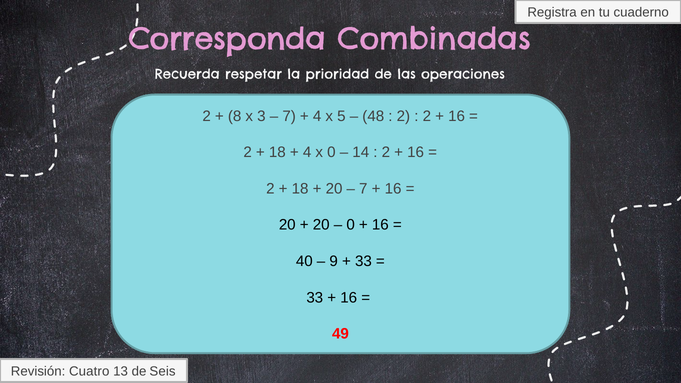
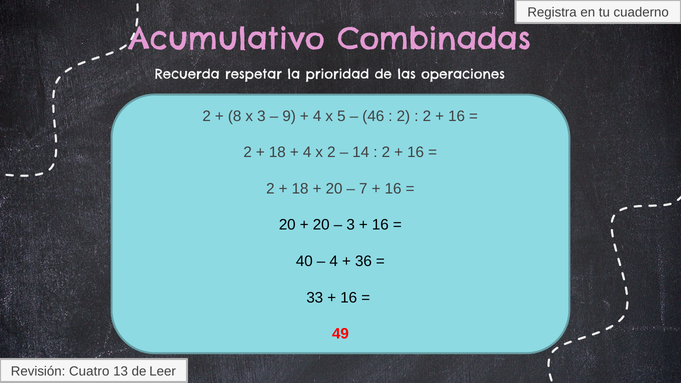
Corresponda: Corresponda -> Acumulativo
7 at (289, 116): 7 -> 9
48: 48 -> 46
x 0: 0 -> 2
0 at (351, 225): 0 -> 3
9 at (334, 261): 9 -> 4
33 at (363, 261): 33 -> 36
Seis: Seis -> Leer
